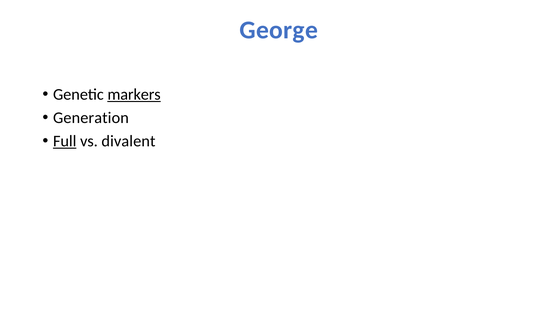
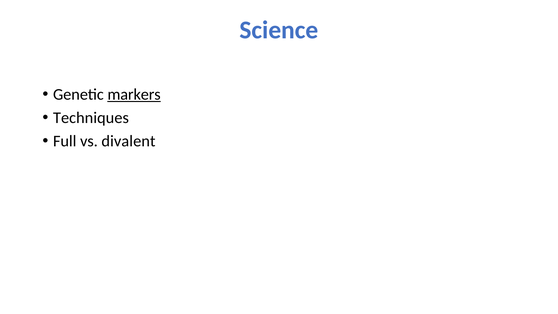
George: George -> Science
Generation: Generation -> Techniques
Full underline: present -> none
